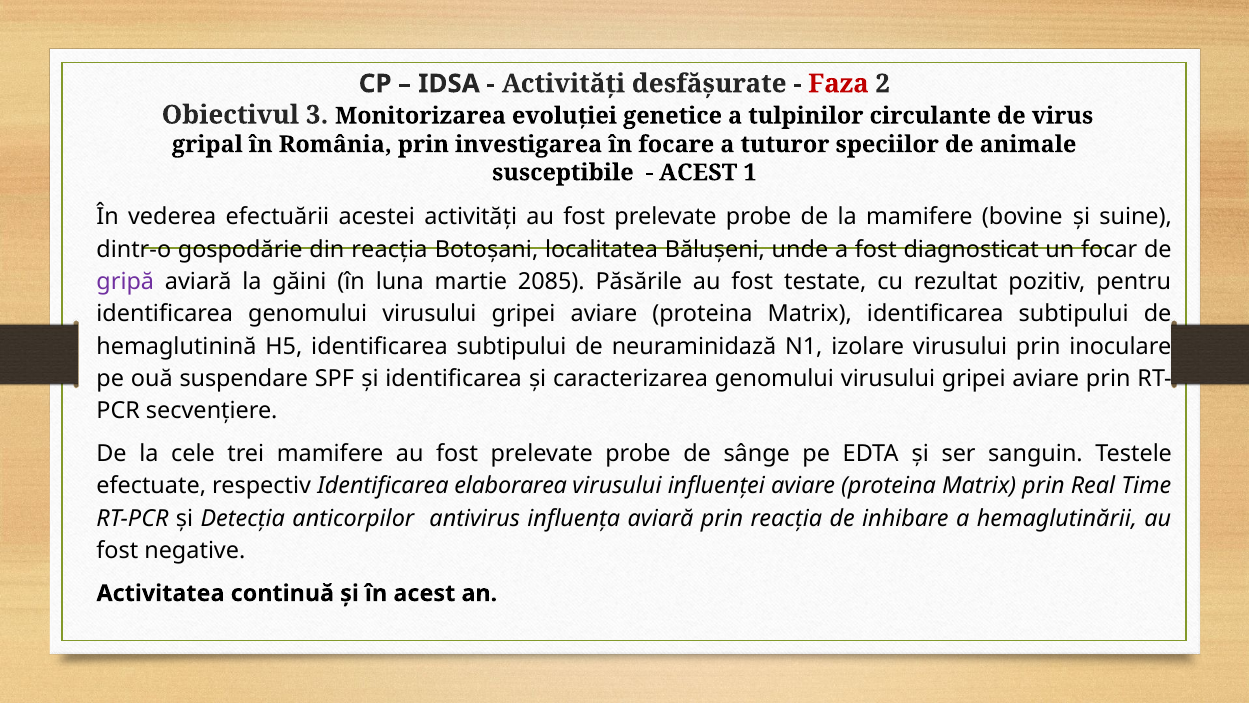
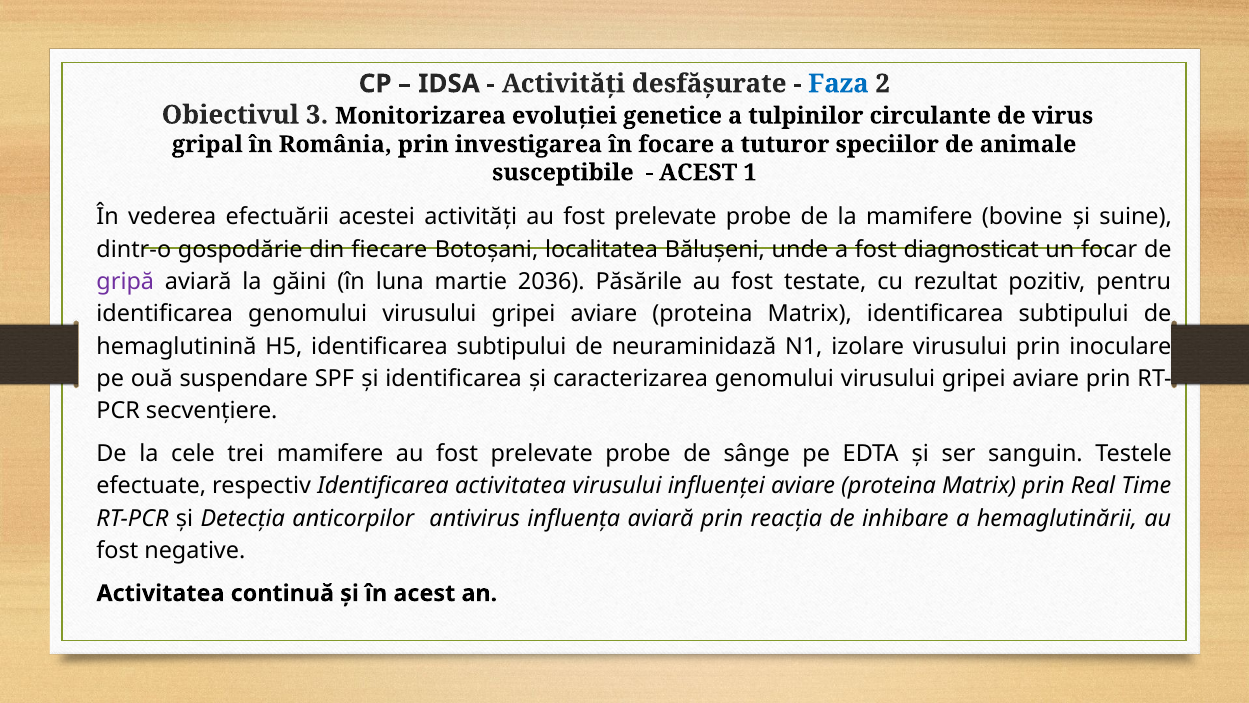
Faza colour: red -> blue
din reacția: reacția -> fiecare
2085: 2085 -> 2036
Identificarea elaborarea: elaborarea -> activitatea
